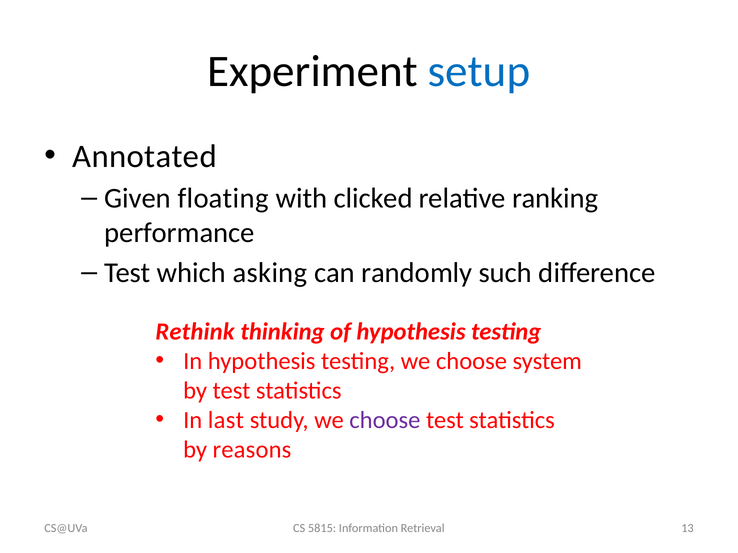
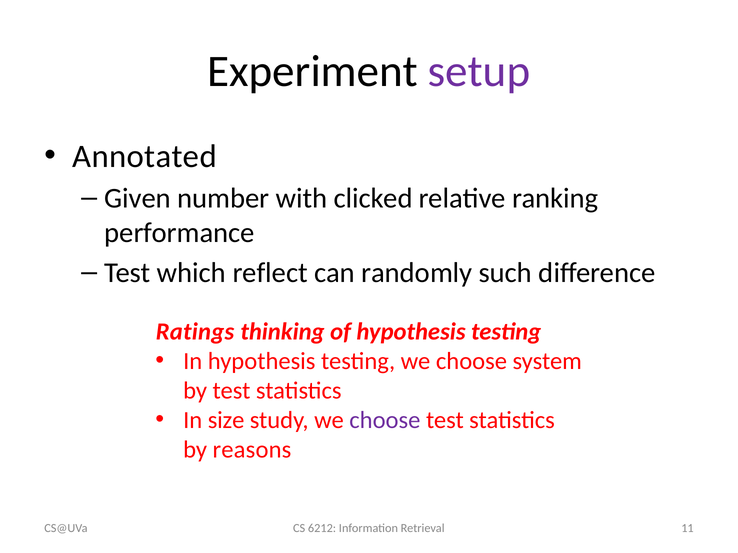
setup colour: blue -> purple
floating: floating -> number
asking: asking -> reflect
Rethink: Rethink -> Ratings
last: last -> size
5815: 5815 -> 6212
13: 13 -> 11
